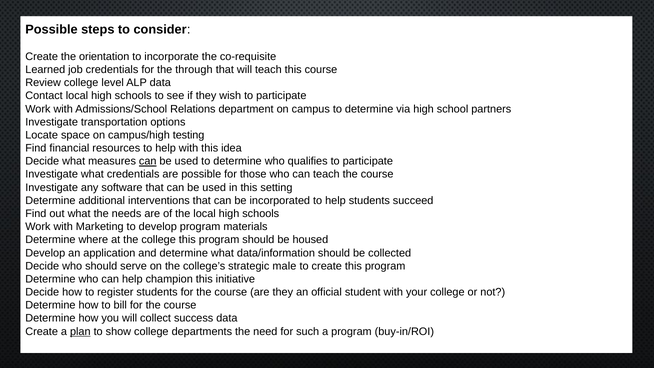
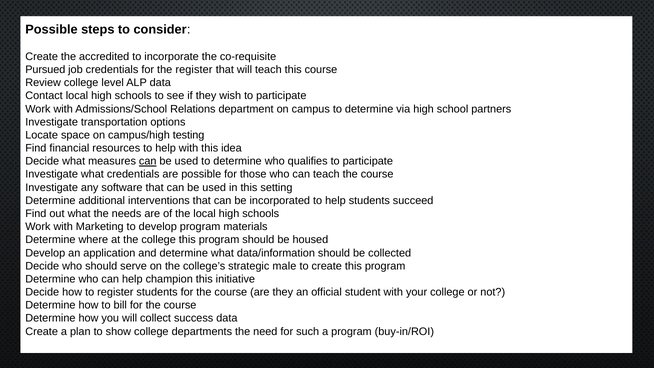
orientation: orientation -> accredited
Learned: Learned -> Pursued
the through: through -> register
plan underline: present -> none
